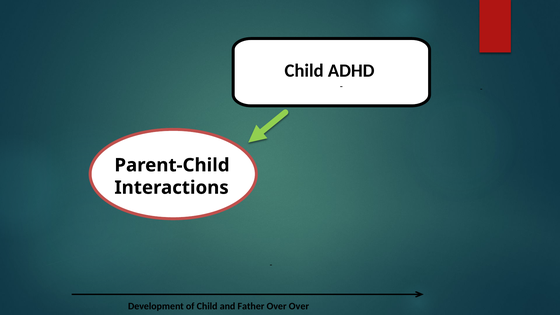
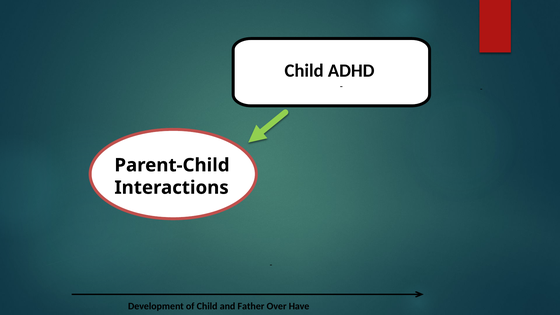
Over Over: Over -> Have
